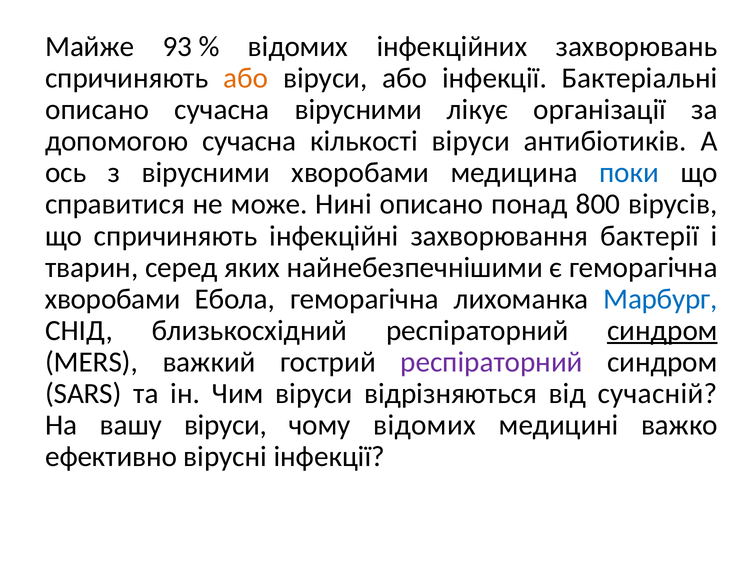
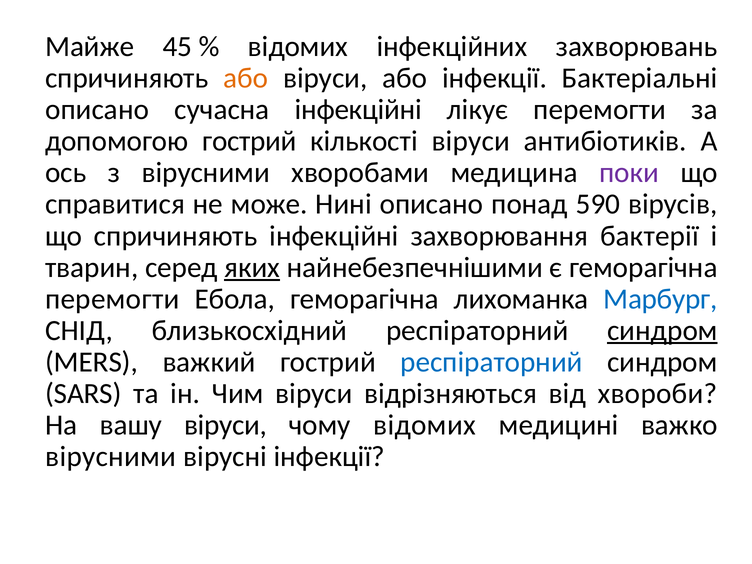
93: 93 -> 45
сучасна вірусними: вірусними -> інфекційні
лікує організації: організації -> перемогти
допомогою сучасна: сучасна -> гострий
поки colour: blue -> purple
800: 800 -> 590
яких underline: none -> present
хворобами at (113, 299): хворобами -> перемогти
респіраторний at (491, 362) colour: purple -> blue
сучасній: сучасній -> хвороби
ефективно at (111, 457): ефективно -> вірусними
